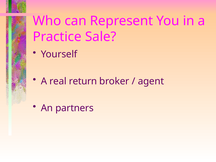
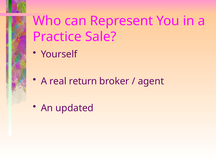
partners: partners -> updated
